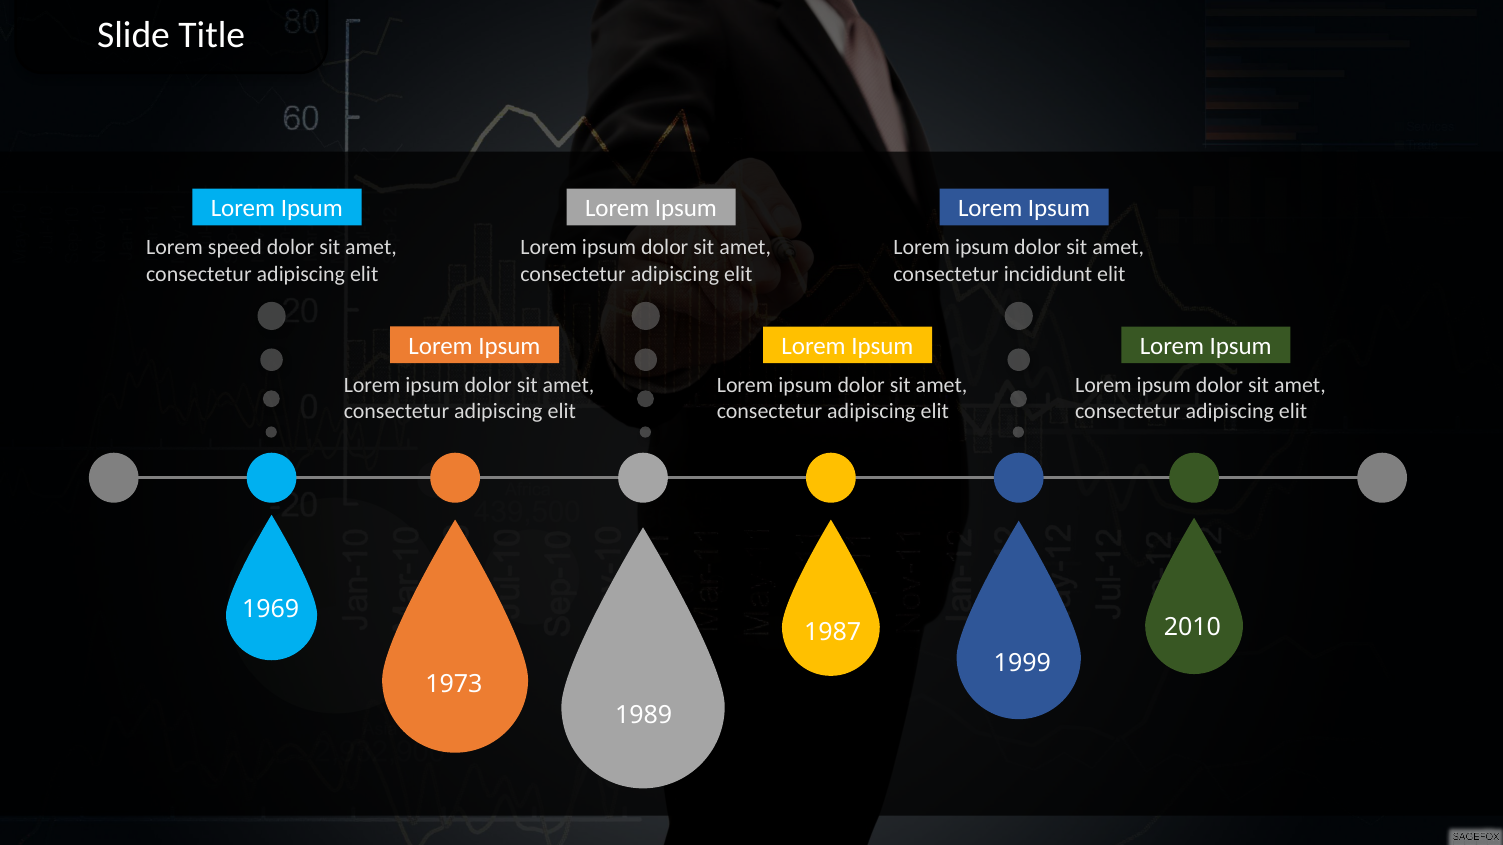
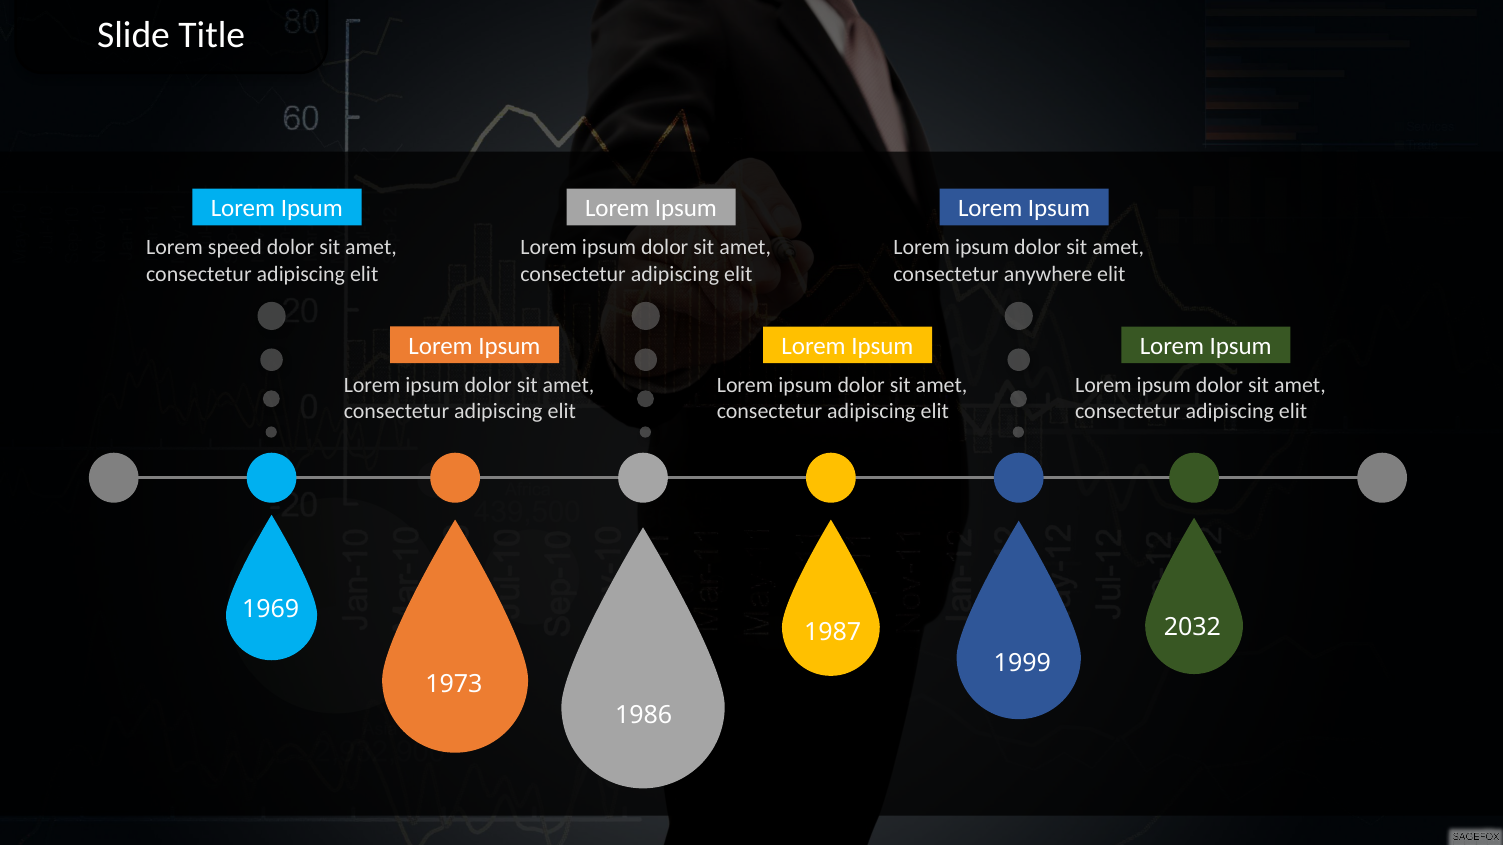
incididunt: incididunt -> anywhere
2010: 2010 -> 2032
1989: 1989 -> 1986
